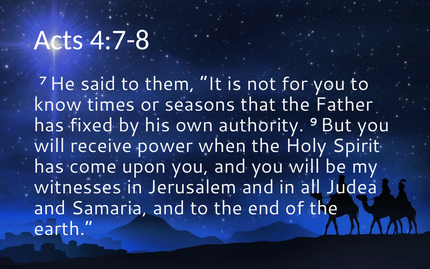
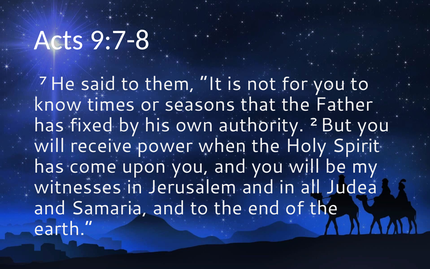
4:7-8: 4:7-8 -> 9:7-8
9: 9 -> 2
